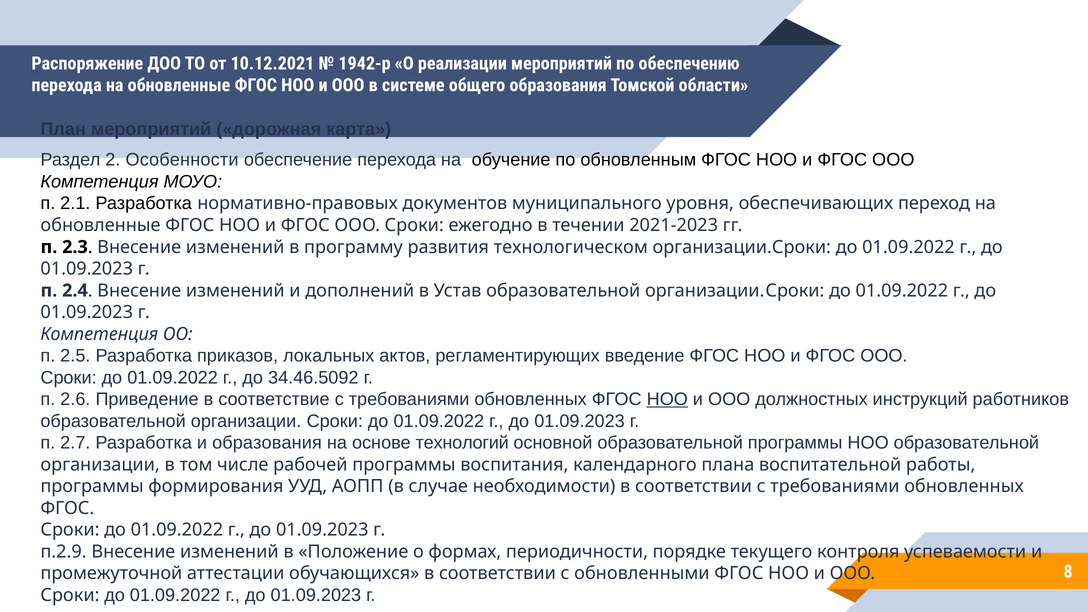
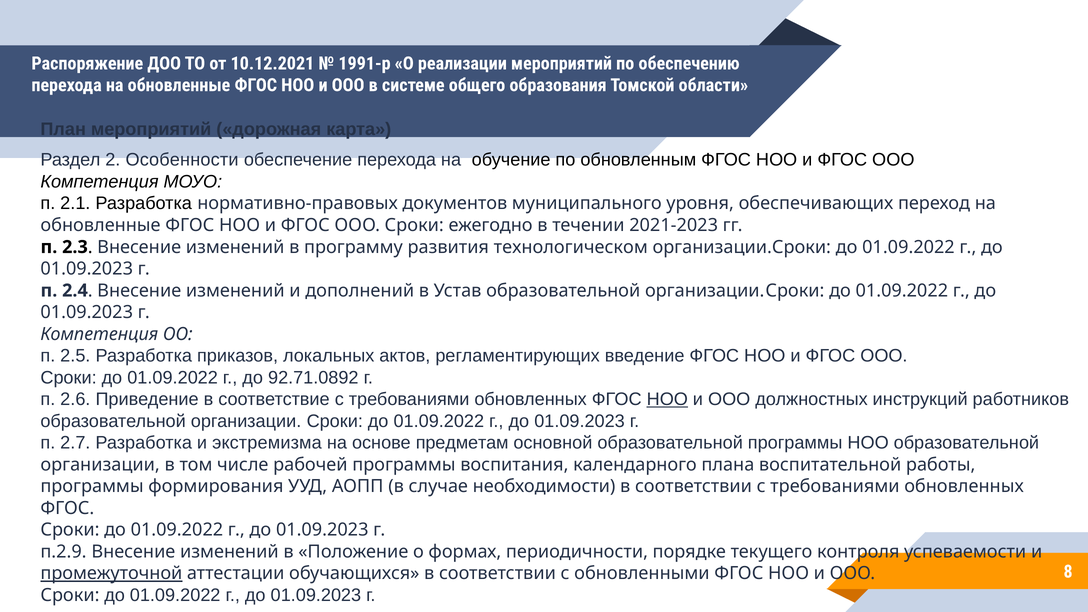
1942-р: 1942-р -> 1991-р
34.46.5092: 34.46.5092 -> 92.71.0892
и образования: образования -> экстремизма
технологий: технологий -> предметам
промежуточной underline: none -> present
